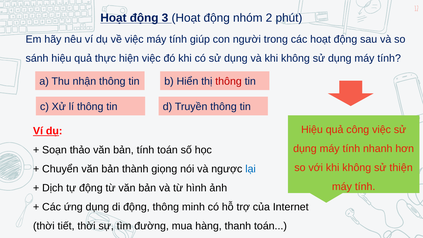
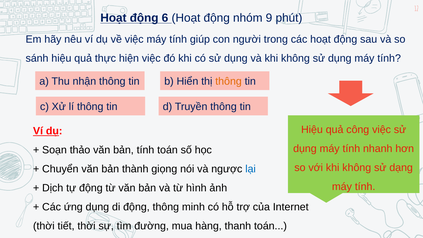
3: 3 -> 6
2: 2 -> 9
thông at (229, 81) colour: red -> orange
thiện: thiện -> dạng
